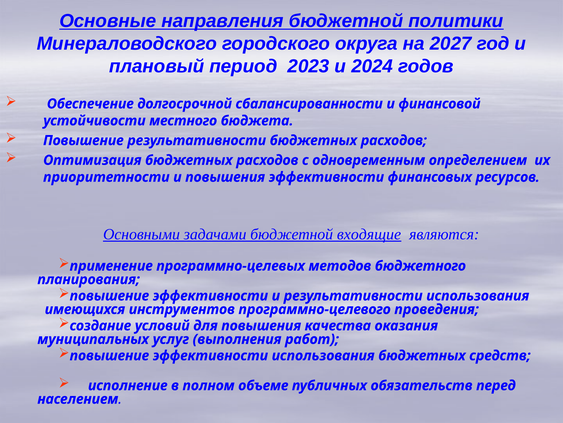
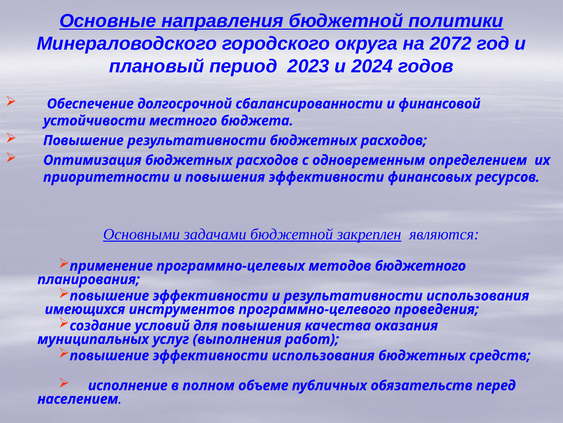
2027: 2027 -> 2072
входящие: входящие -> закреплен
